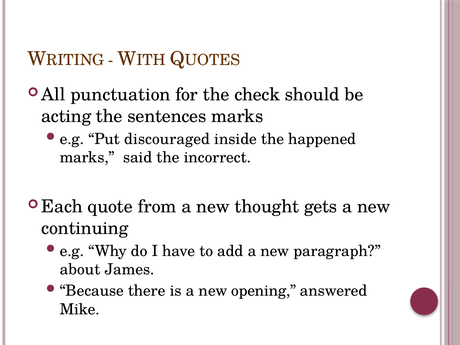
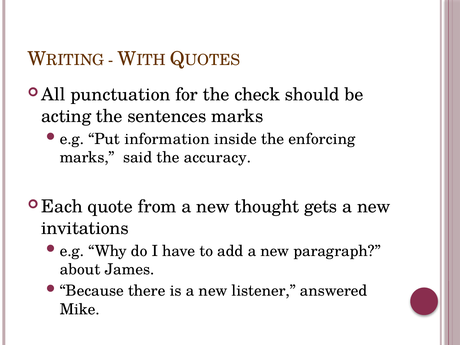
discouraged: discouraged -> information
happened: happened -> enforcing
incorrect: incorrect -> accuracy
continuing: continuing -> invitations
opening: opening -> listener
